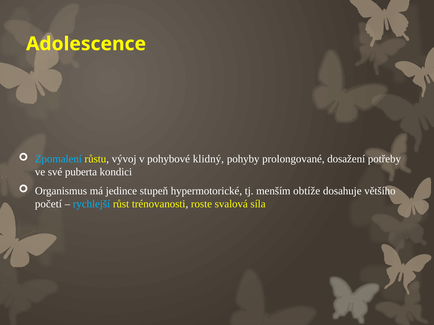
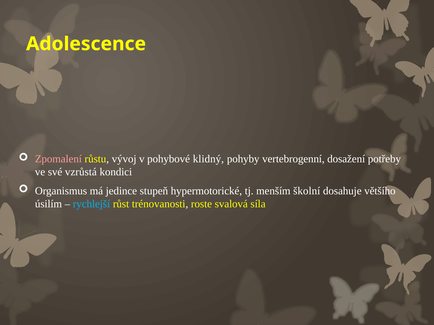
Zpomalení colour: light blue -> pink
prolongované: prolongované -> vertebrogenní
puberta: puberta -> vzrůstá
obtíže: obtíže -> školní
početí: početí -> úsilím
